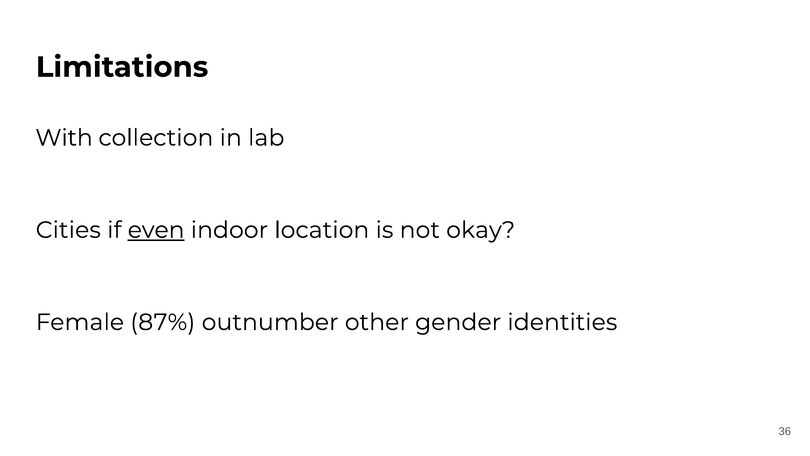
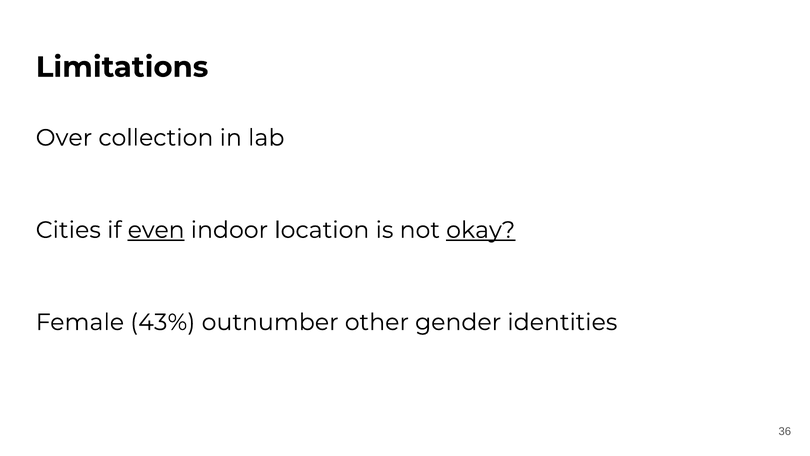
With: With -> Over
okay underline: none -> present
87%: 87% -> 43%
